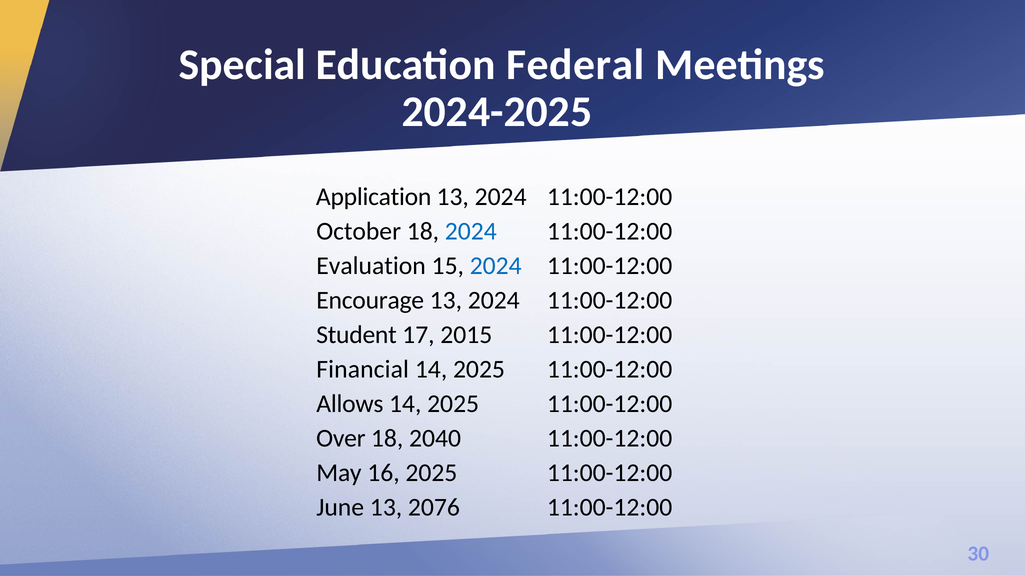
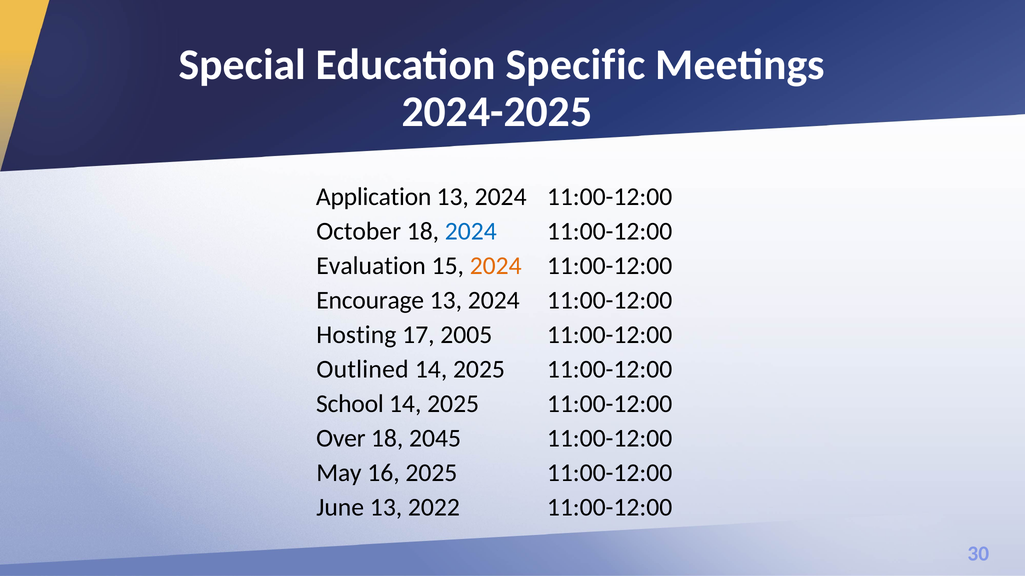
Federal: Federal -> Specific
2024 at (496, 266) colour: blue -> orange
Student: Student -> Hosting
2015: 2015 -> 2005
Financial: Financial -> Outlined
Allows: Allows -> School
2040: 2040 -> 2045
2076: 2076 -> 2022
